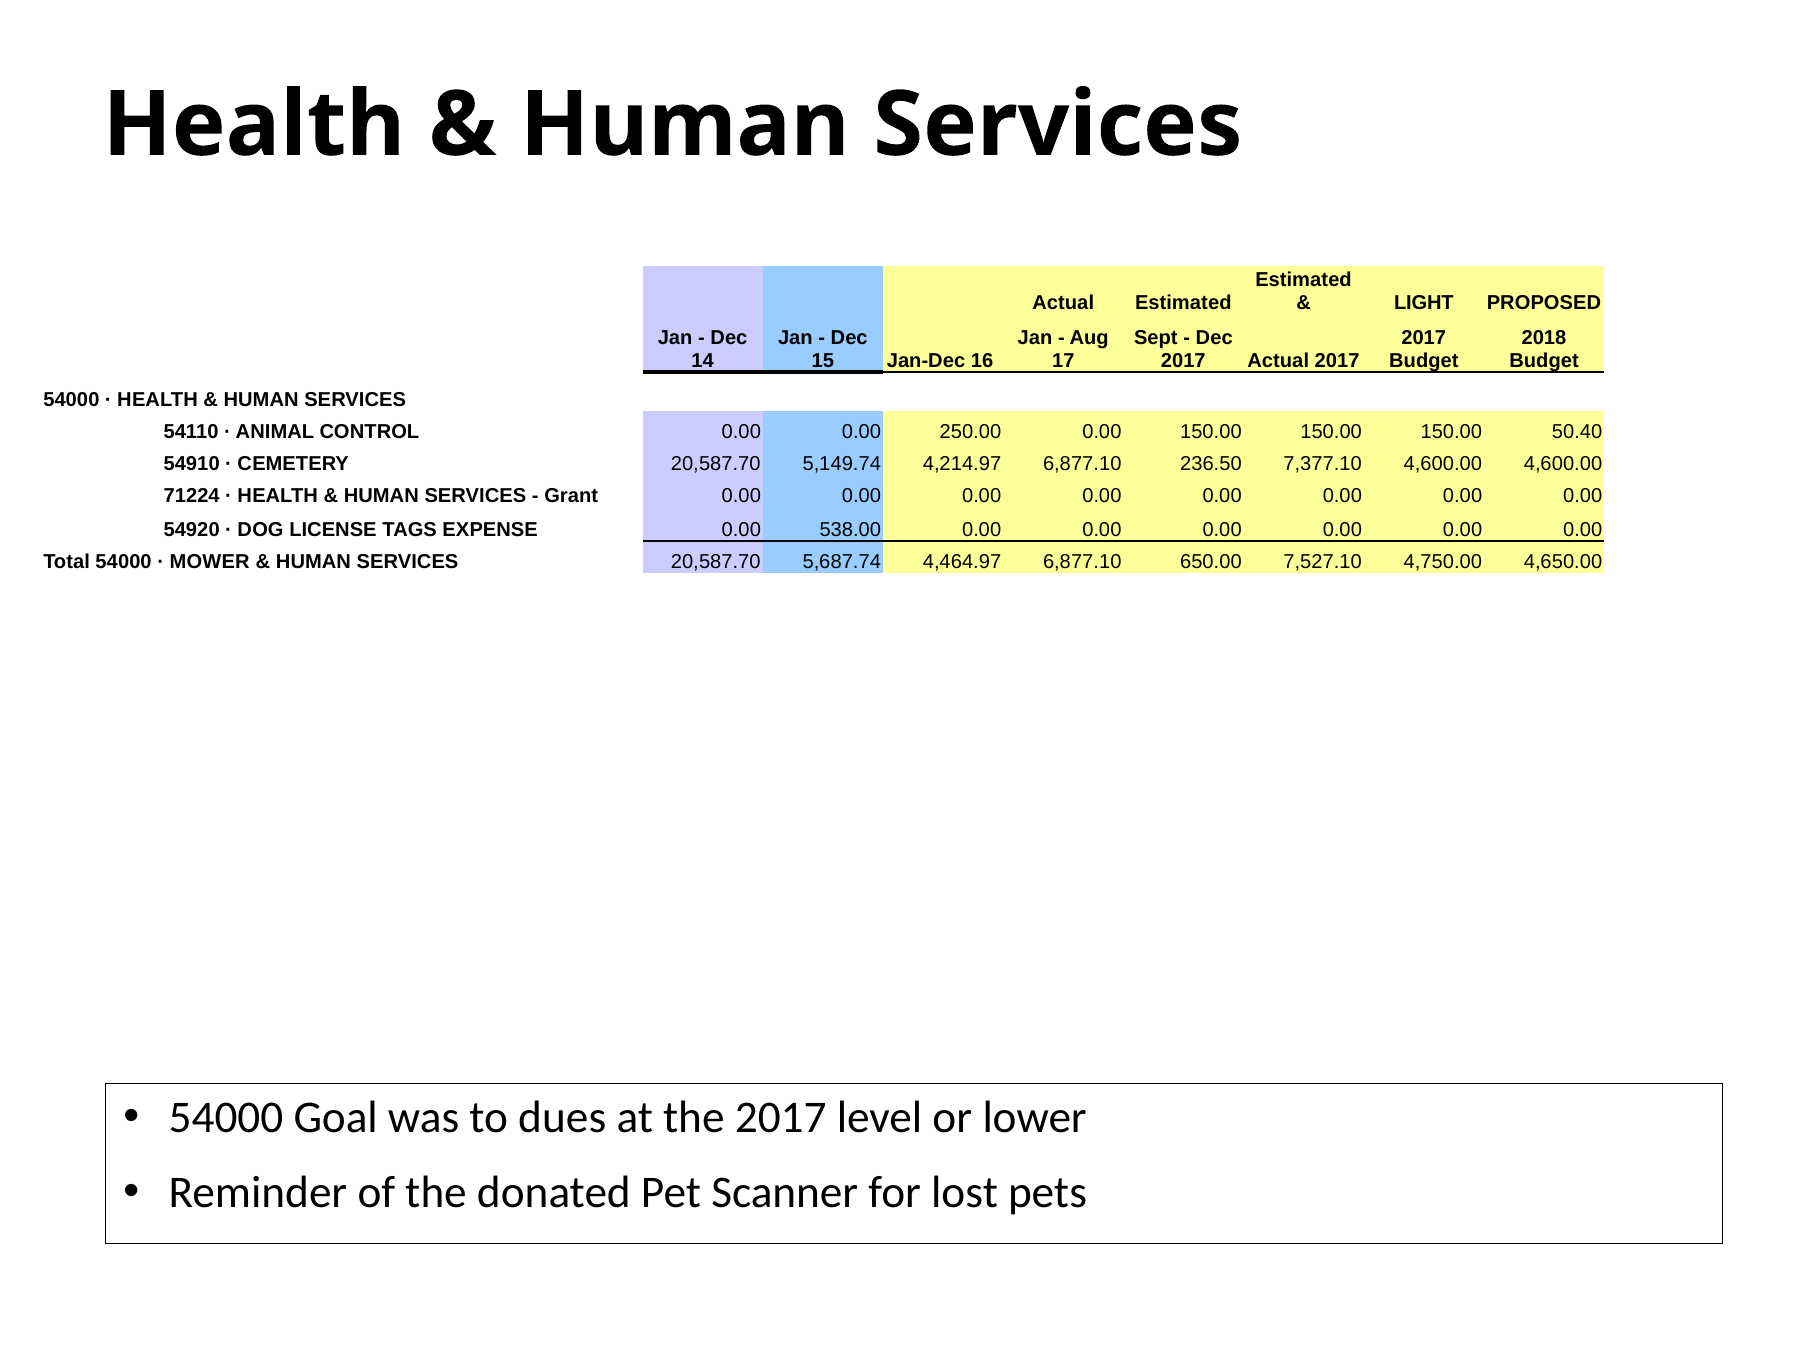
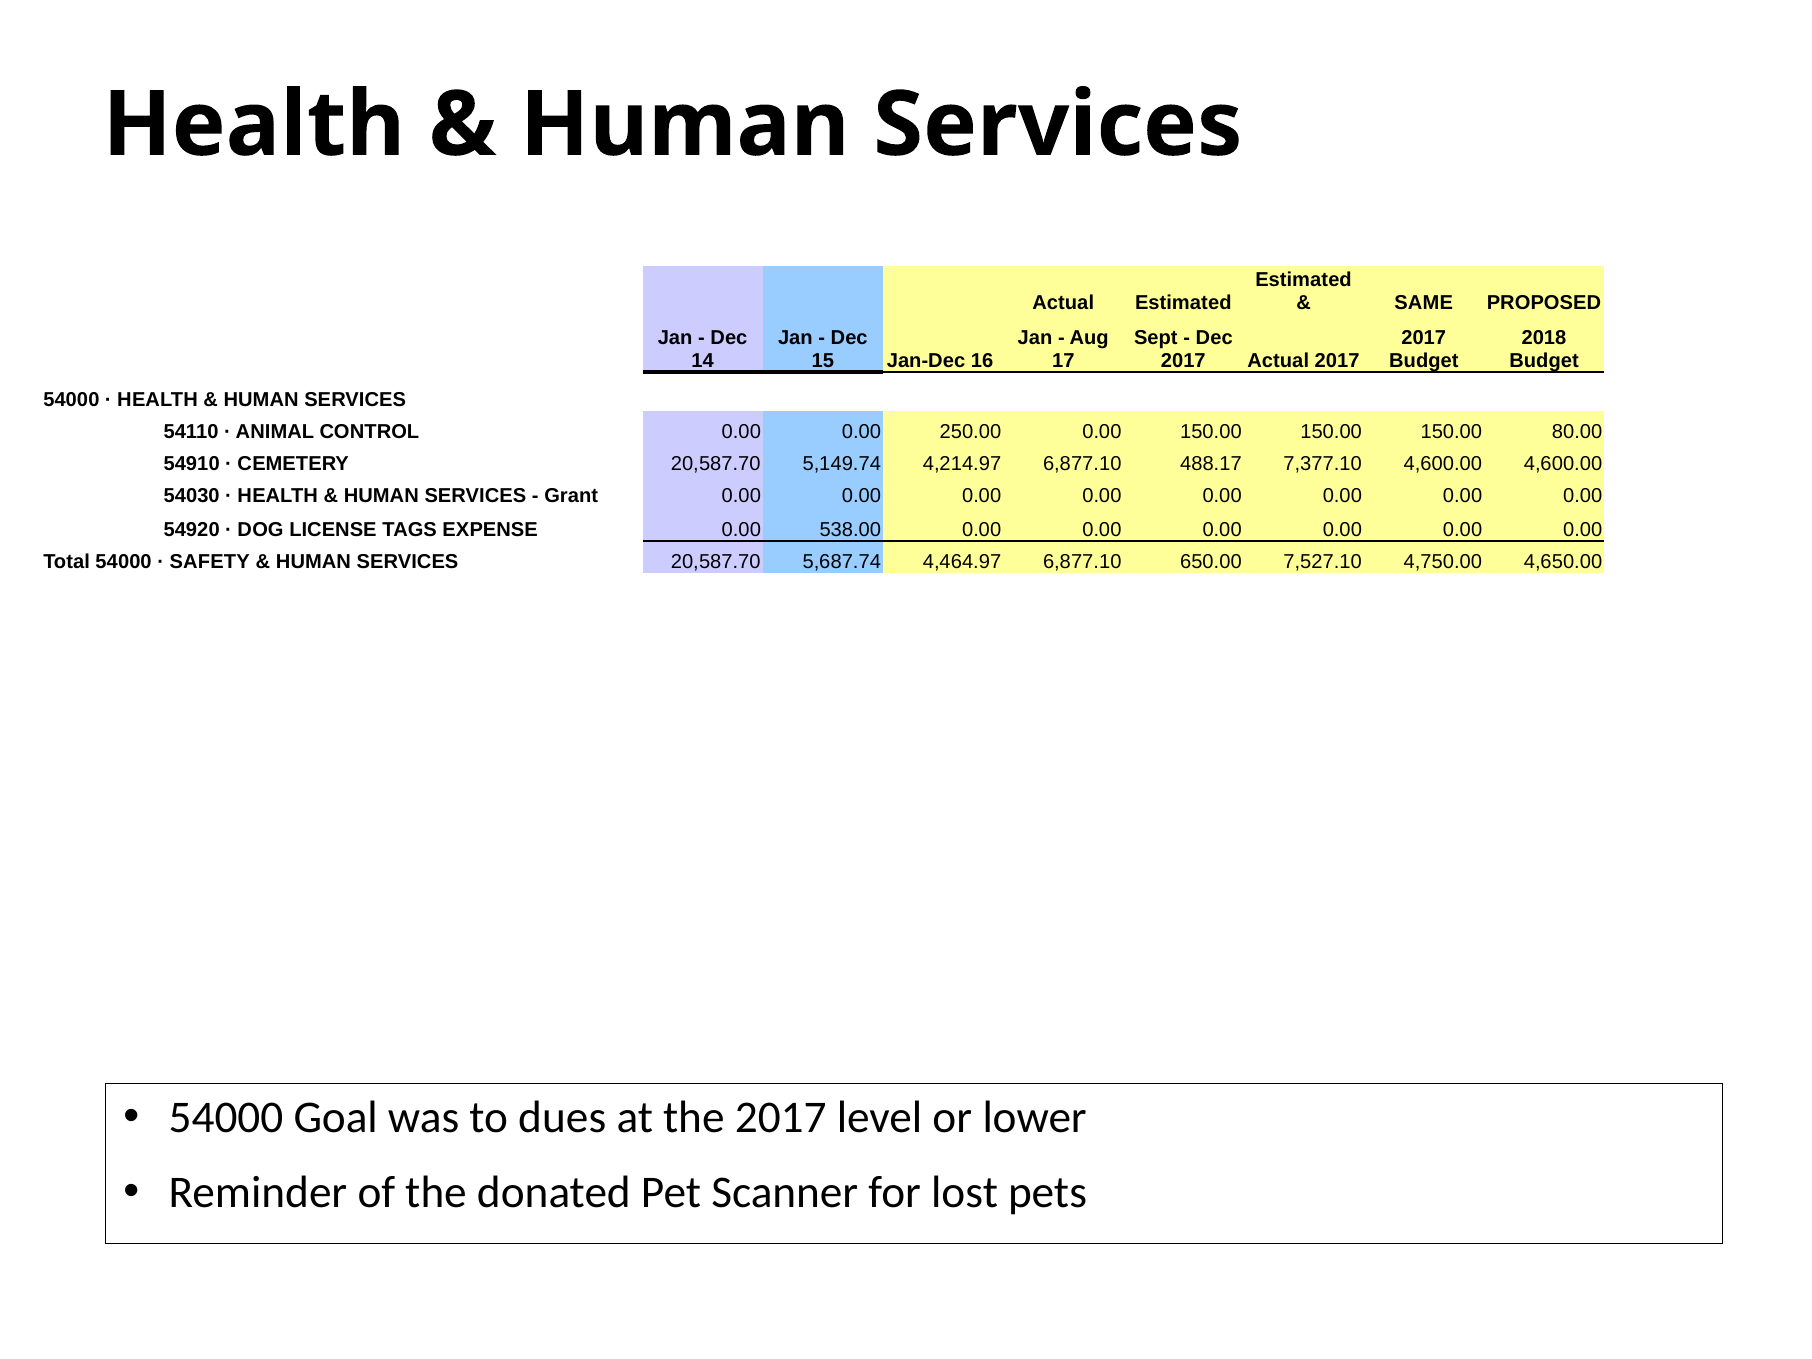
LIGHT: LIGHT -> SAME
50.40: 50.40 -> 80.00
236.50: 236.50 -> 488.17
71224: 71224 -> 54030
MOWER: MOWER -> SAFETY
